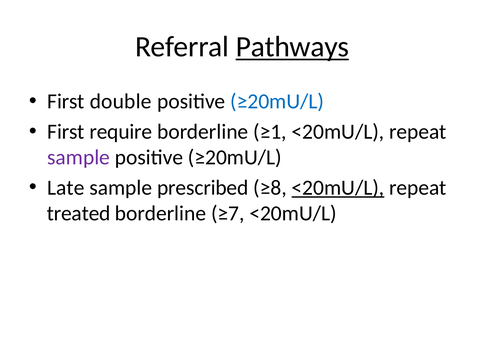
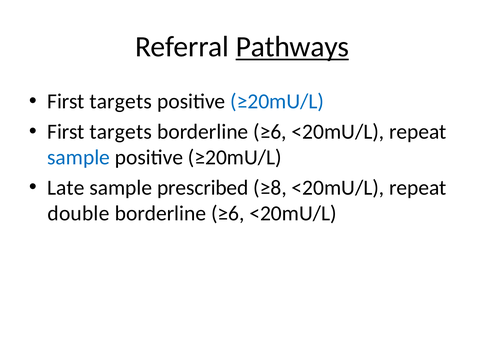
double at (121, 102): double -> targets
require at (121, 132): require -> targets
≥1 at (270, 132): ≥1 -> ≥6
sample at (79, 158) colour: purple -> blue
<20mU/L at (338, 188) underline: present -> none
treated: treated -> double
≥7 at (228, 214): ≥7 -> ≥6
